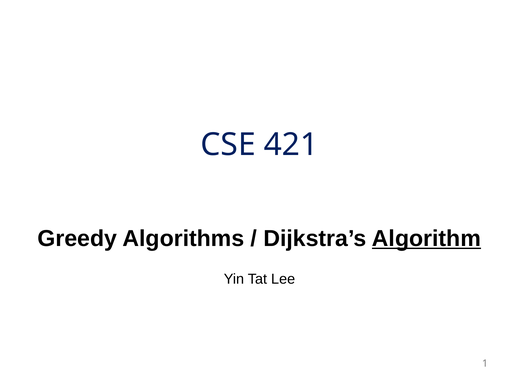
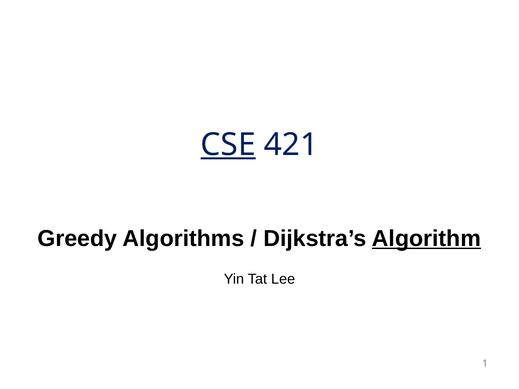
CSE underline: none -> present
